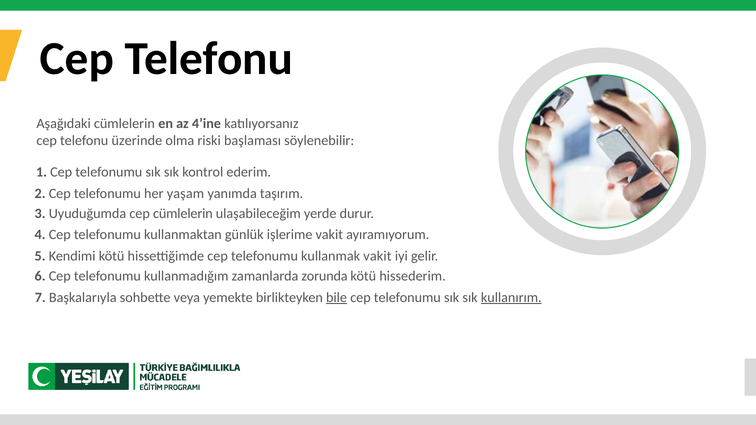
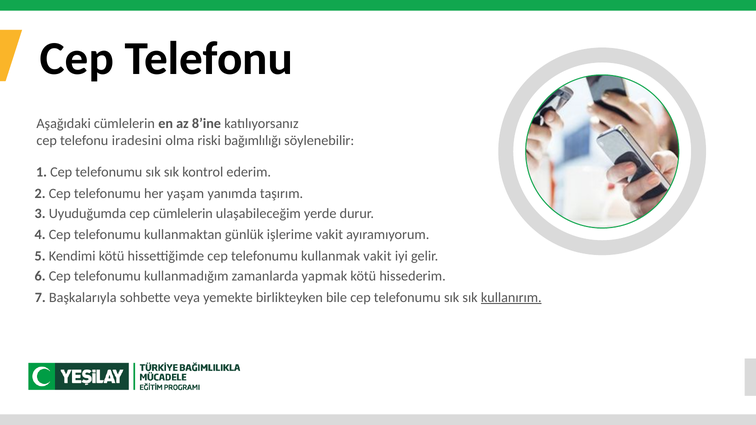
4’ine: 4’ine -> 8’ine
üzerinde: üzerinde -> iradesini
başlaması: başlaması -> bağımlılığı
zorunda: zorunda -> yapmak
bile underline: present -> none
